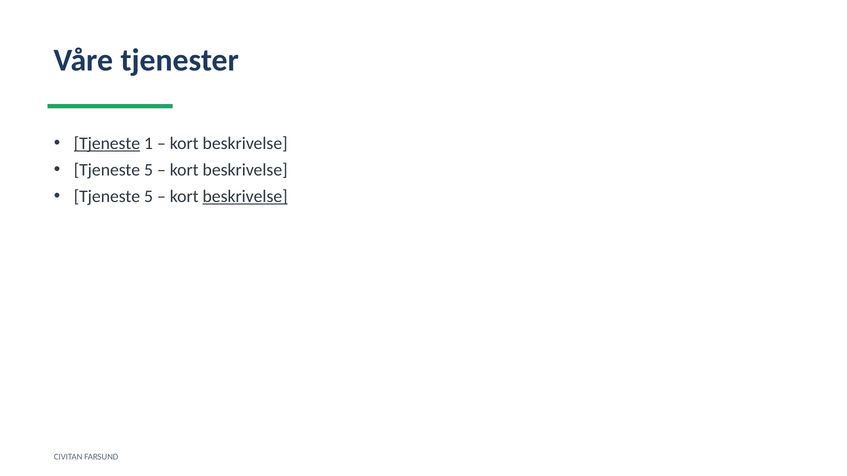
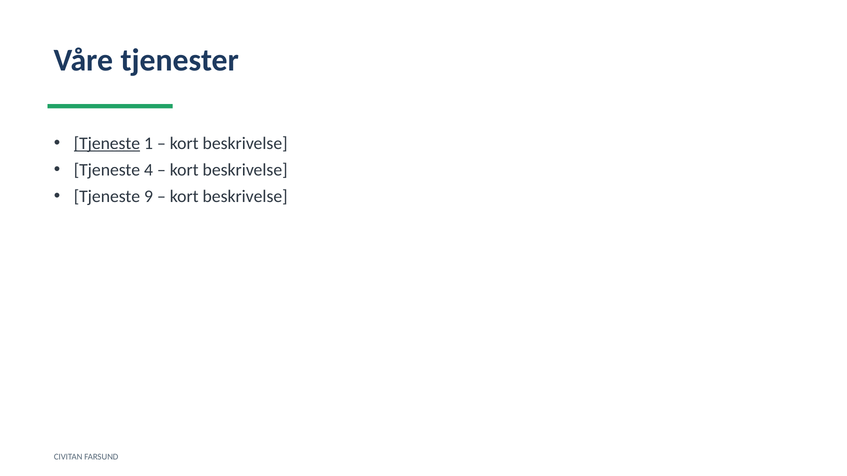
5 at (148, 170): 5 -> 4
5 at (148, 196): 5 -> 9
beskrivelse at (245, 196) underline: present -> none
